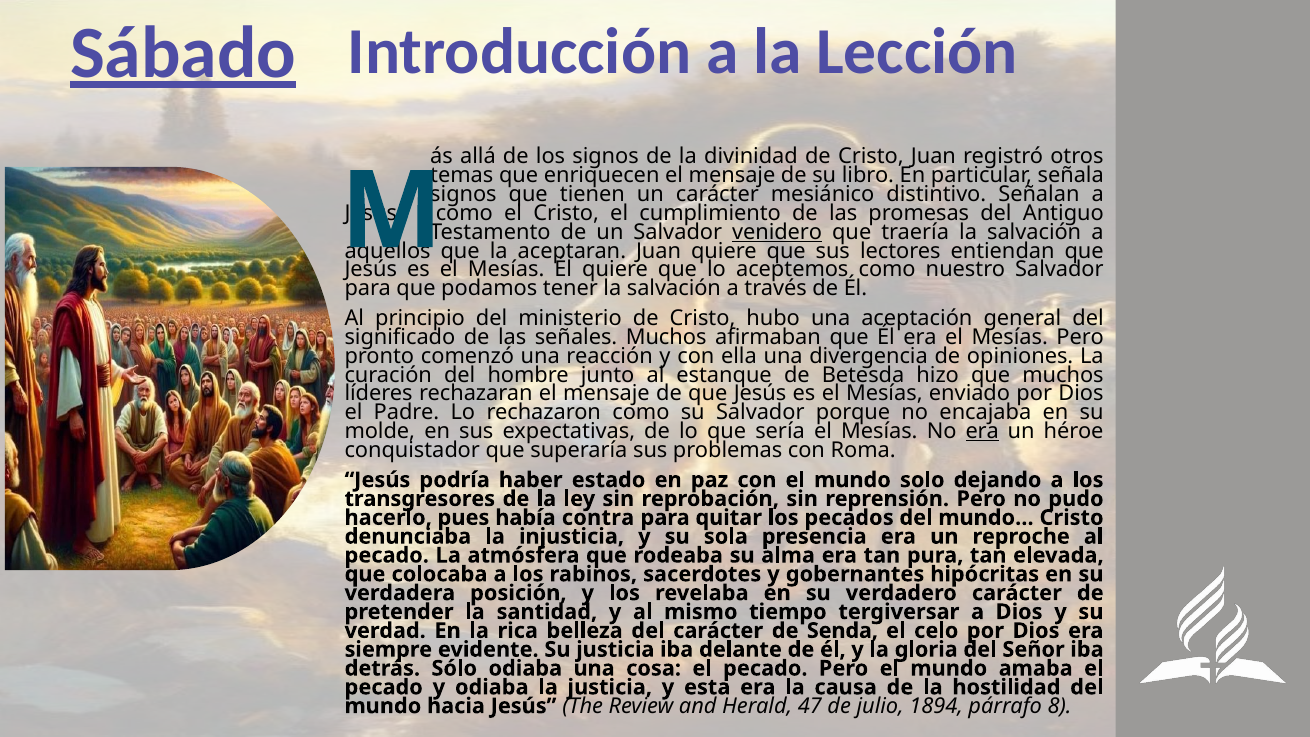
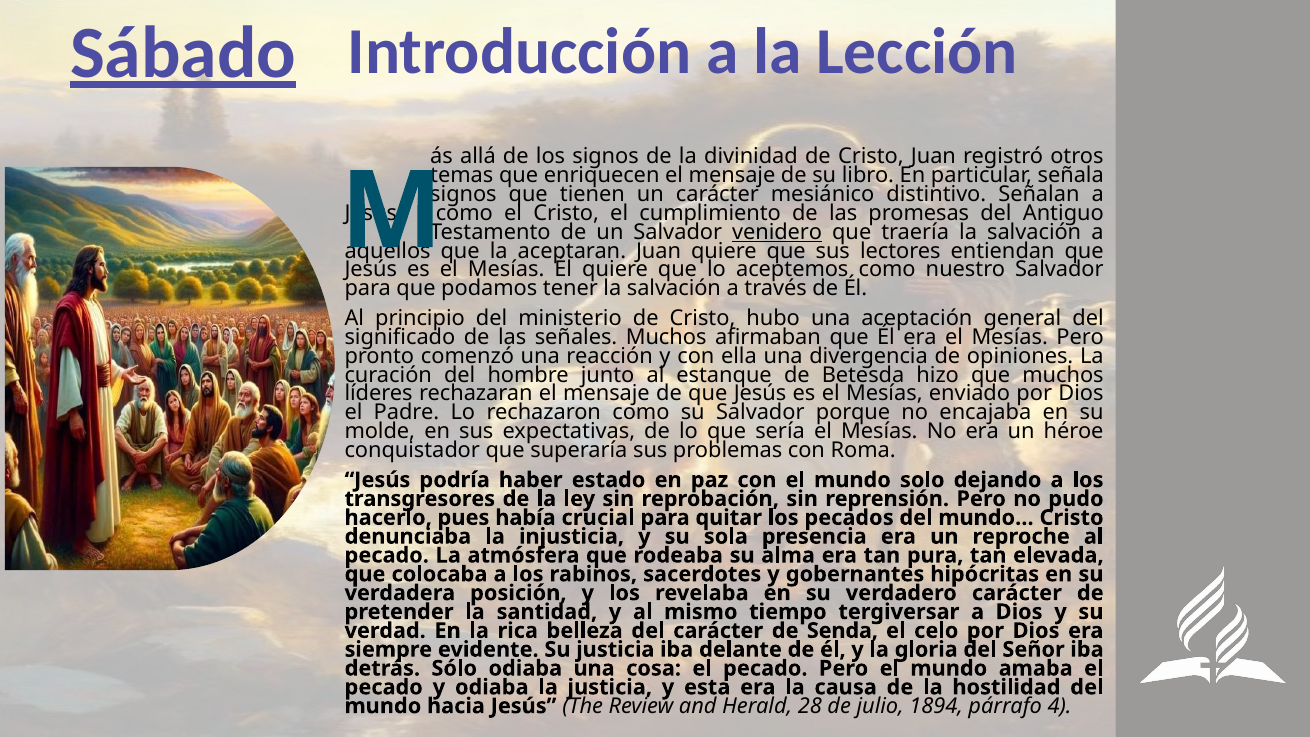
era at (982, 431) underline: present -> none
contra: contra -> crucial
47: 47 -> 28
8: 8 -> 4
